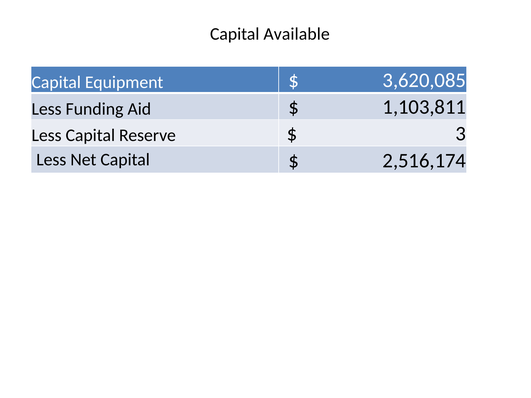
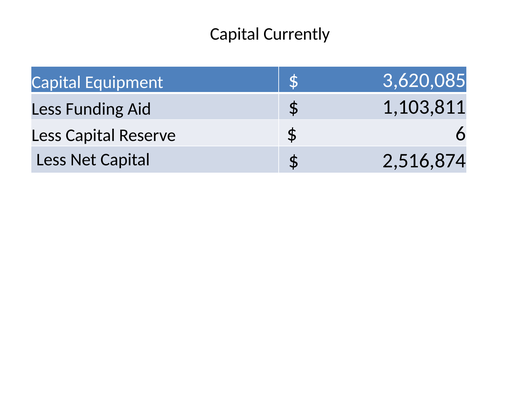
Available: Available -> Currently
3: 3 -> 6
2,516,174: 2,516,174 -> 2,516,874
